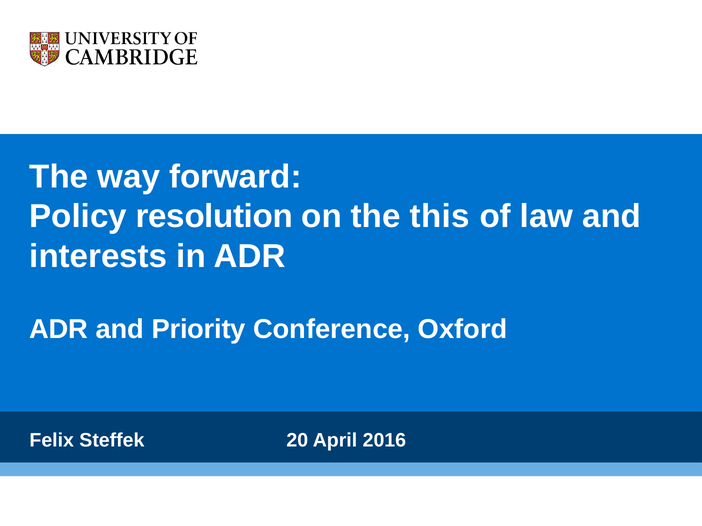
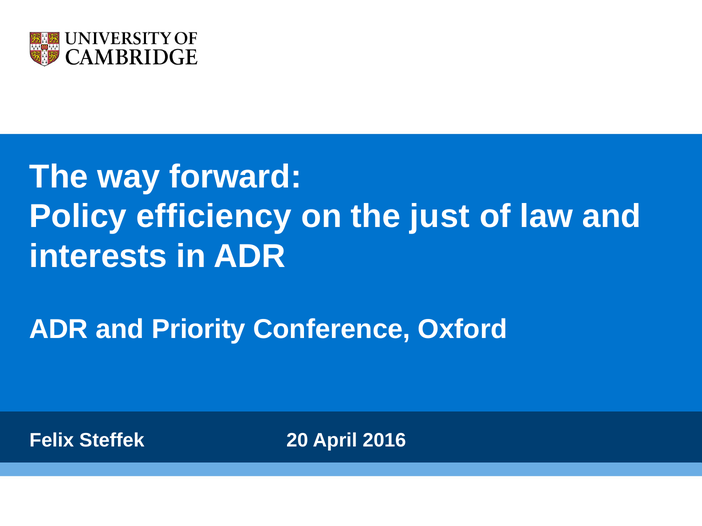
resolution: resolution -> efficiency
this: this -> just
